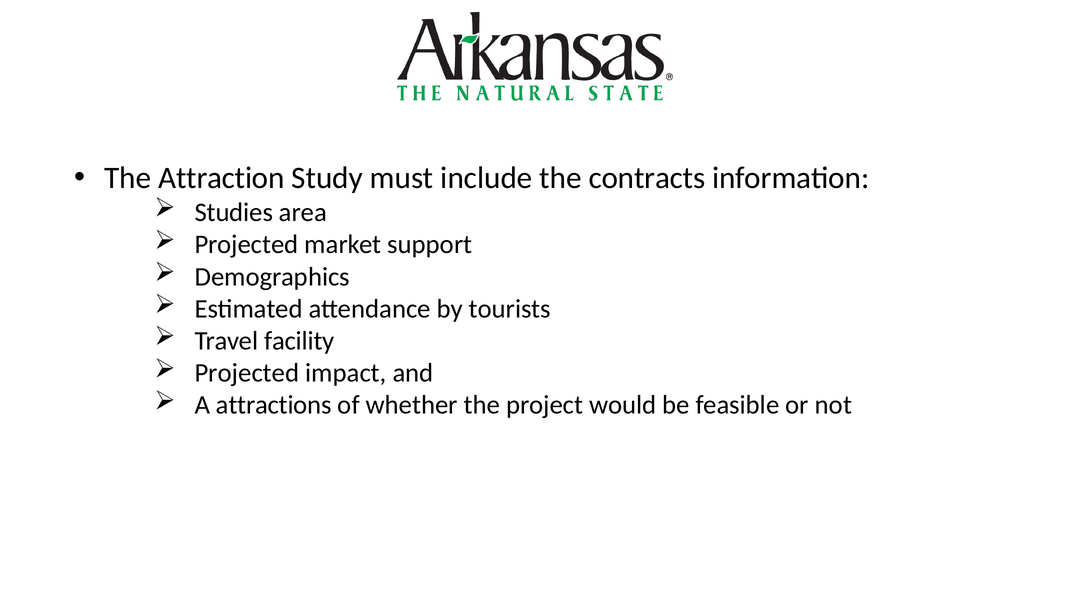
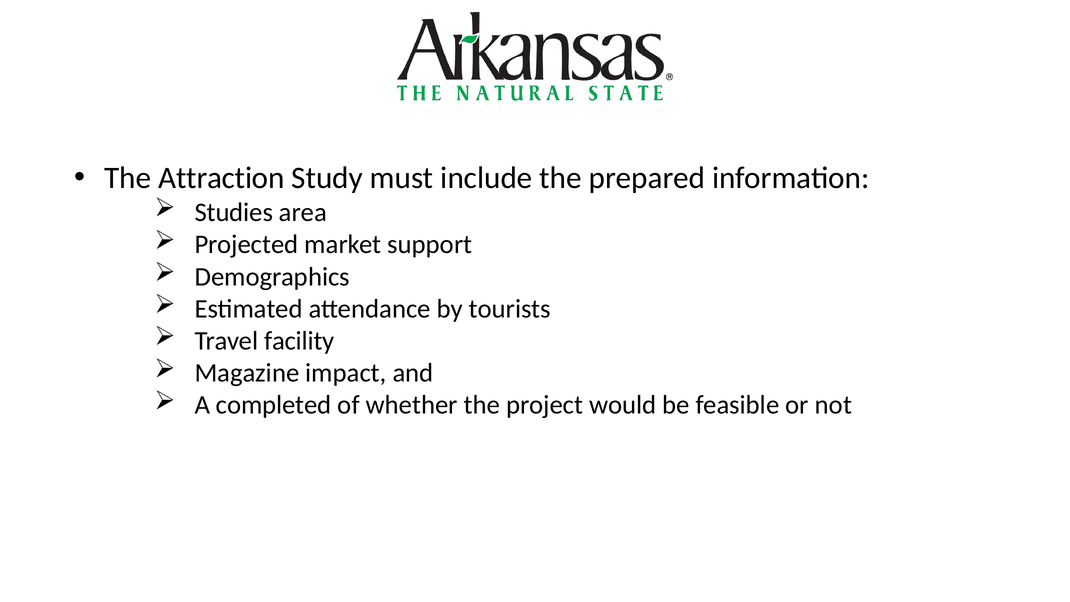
contracts: contracts -> prepared
Projected at (247, 373): Projected -> Magazine
attractions: attractions -> completed
